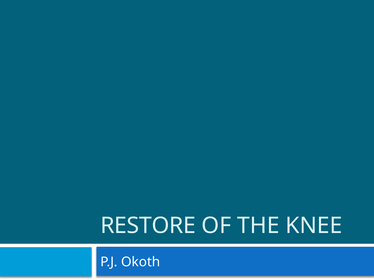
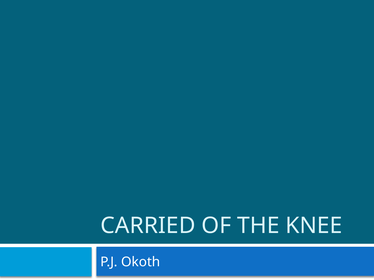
RESTORE: RESTORE -> CARRIED
